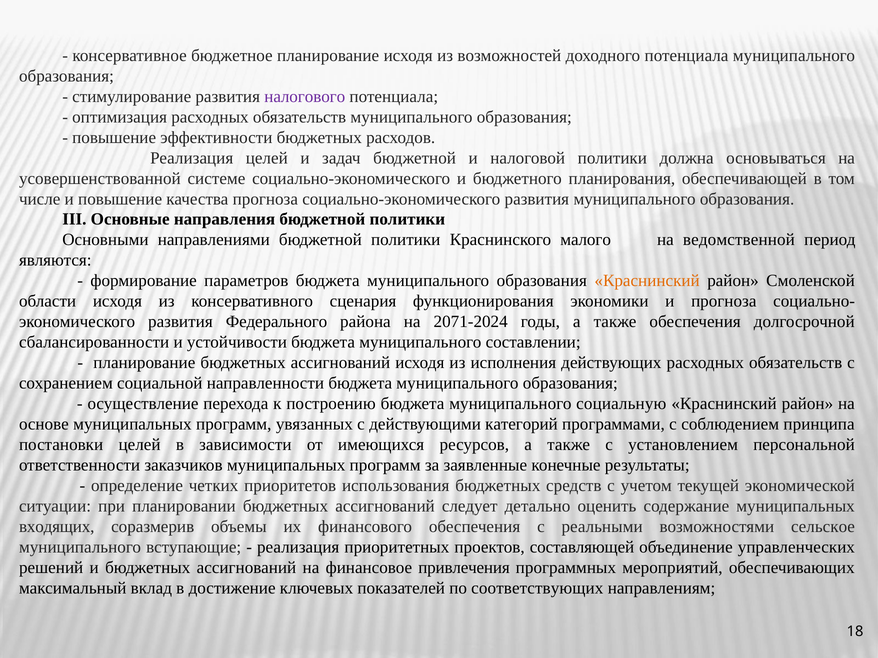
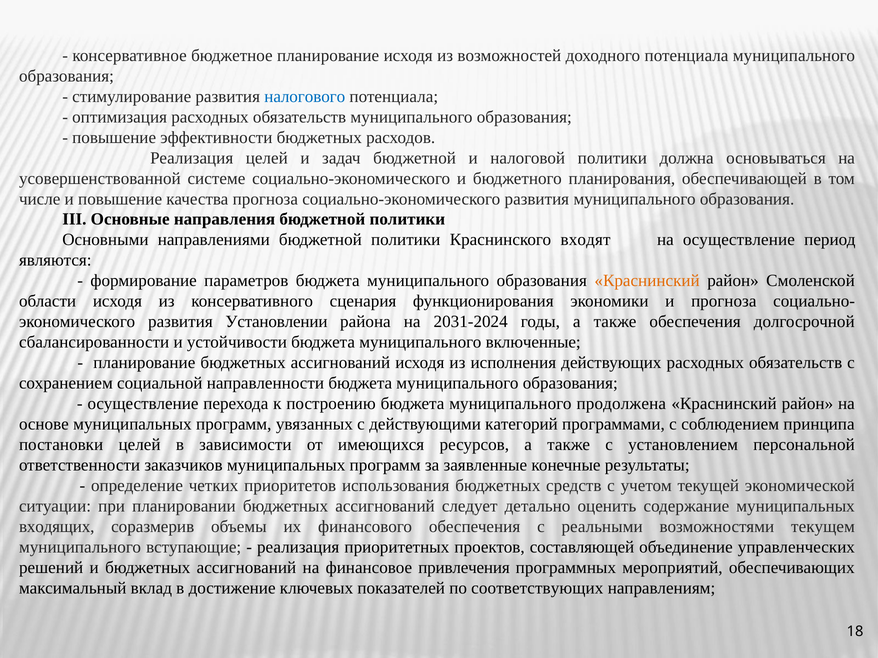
налогового colour: purple -> blue
малого: малого -> входят
на ведомственной: ведомственной -> осуществление
Федерального: Федерального -> Установлении
2071-2024: 2071-2024 -> 2031-2024
составлении: составлении -> включенные
социальную: социальную -> продолжена
сельское: сельское -> текущем
